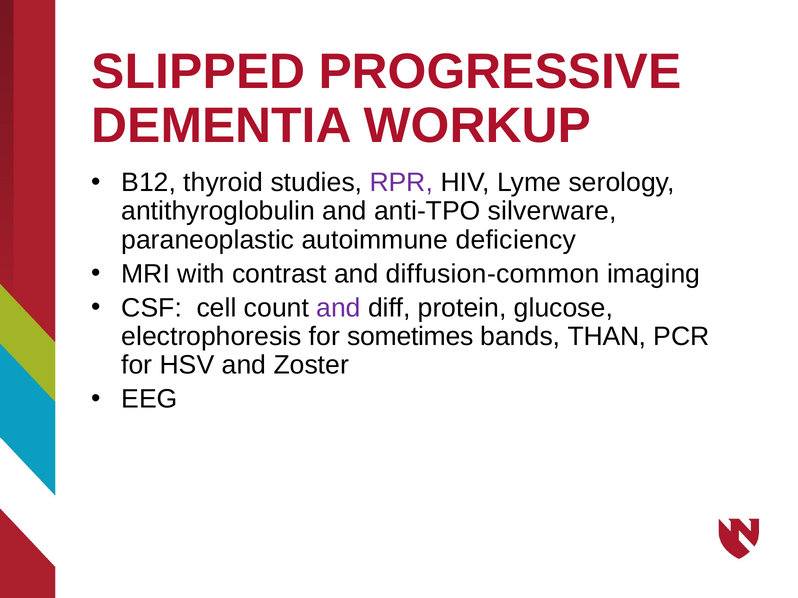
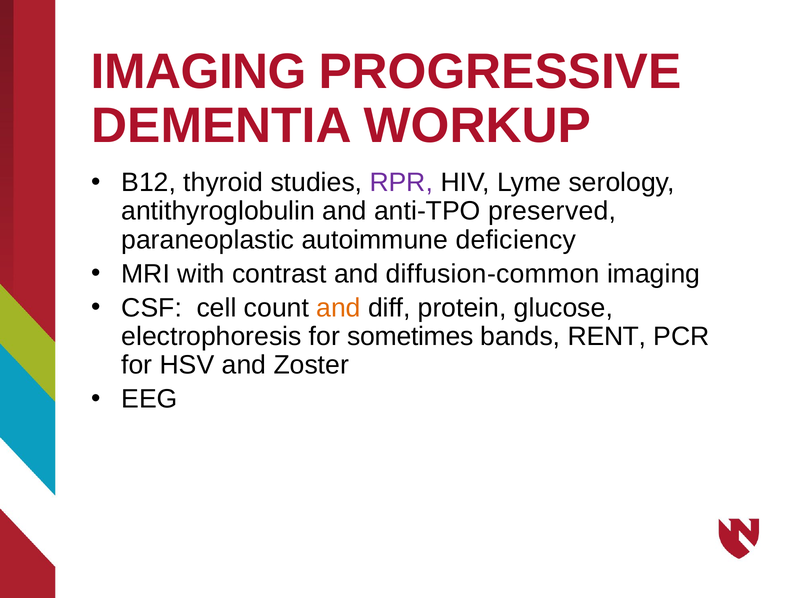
SLIPPED at (198, 72): SLIPPED -> IMAGING
silverware: silverware -> preserved
and at (339, 308) colour: purple -> orange
THAN: THAN -> RENT
